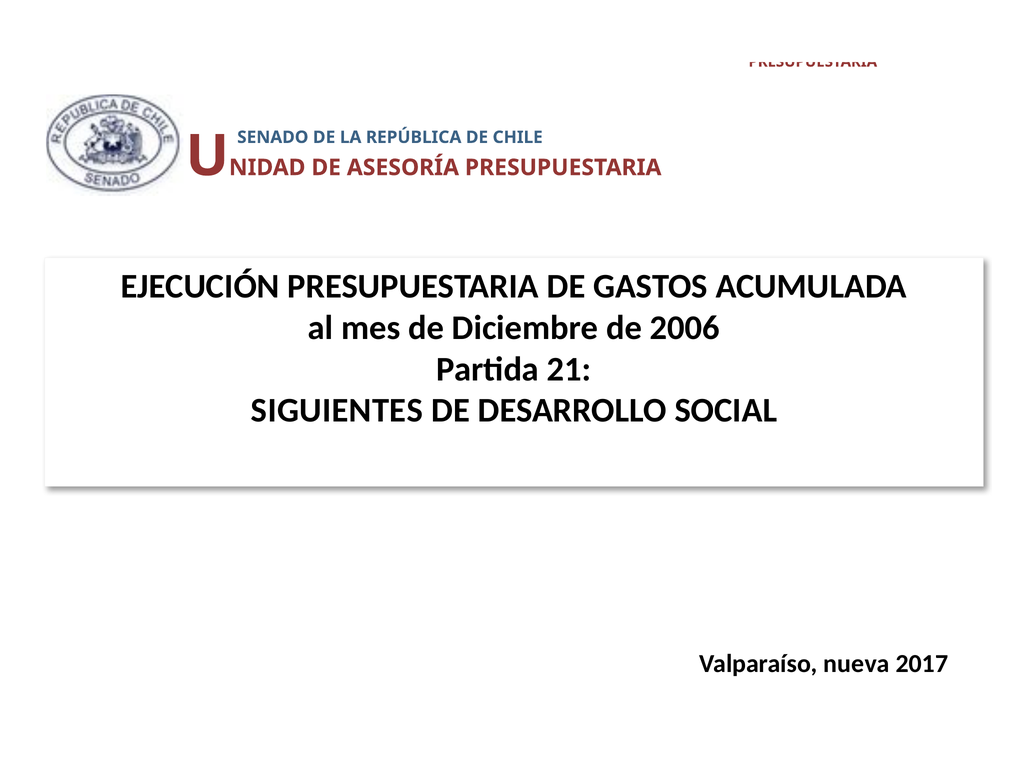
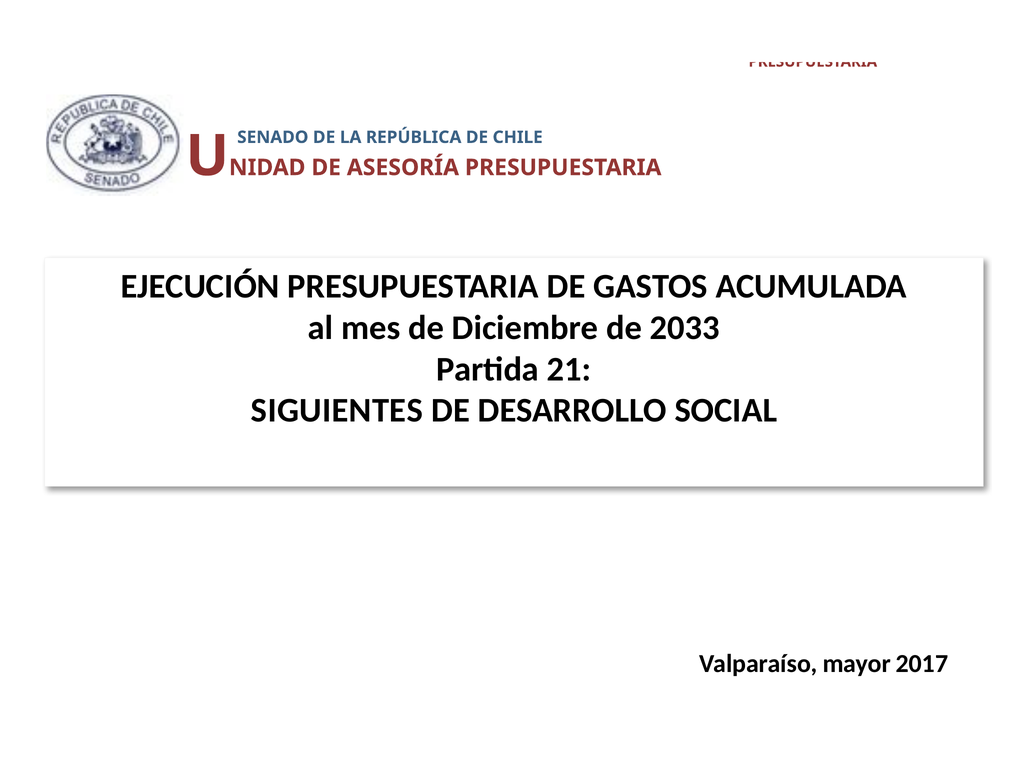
2006: 2006 -> 2033
nueva: nueva -> mayor
